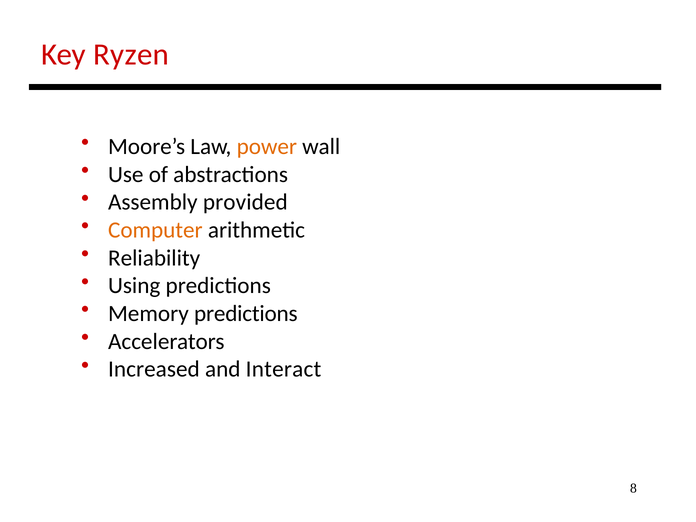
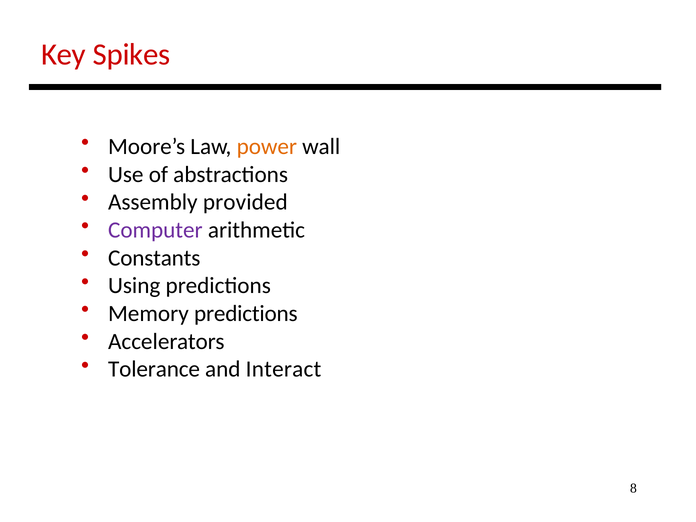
Ryzen: Ryzen -> Spikes
Computer colour: orange -> purple
Reliability: Reliability -> Constants
Increased: Increased -> Tolerance
